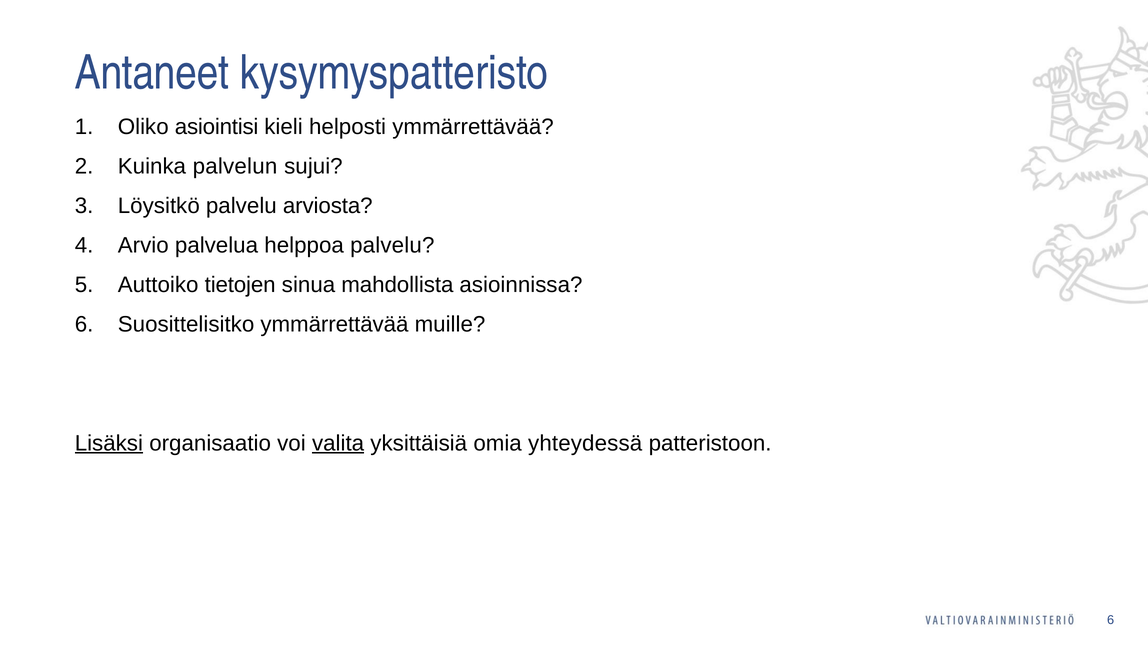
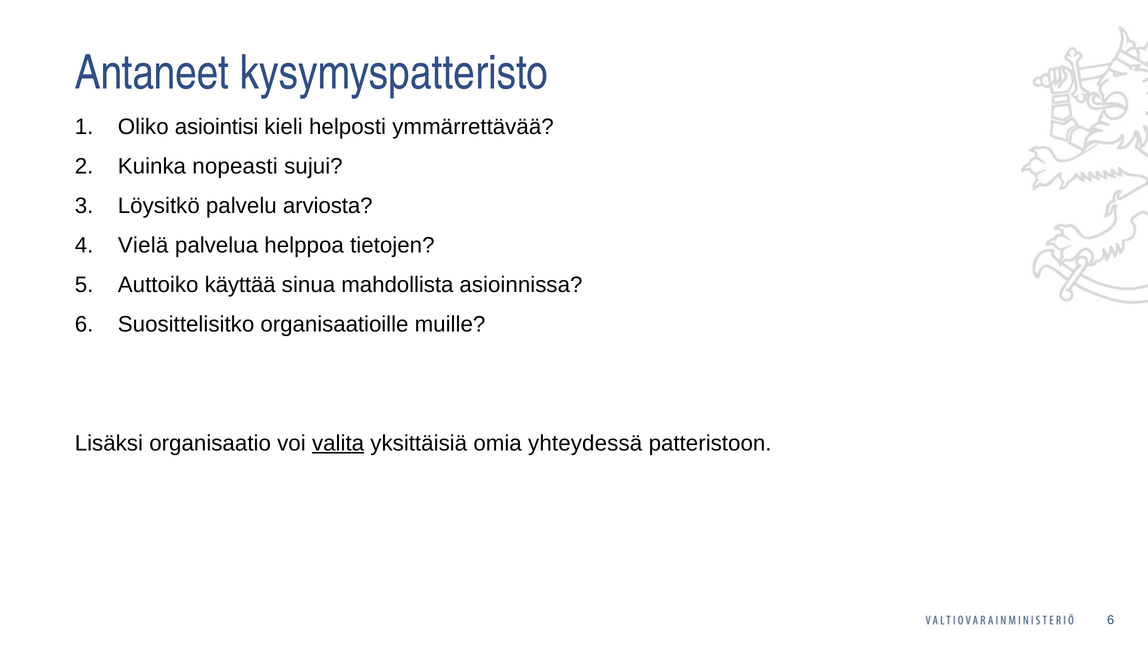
palvelun: palvelun -> nopeasti
Arvio: Arvio -> Vielä
helppoa palvelu: palvelu -> tietojen
tietojen: tietojen -> käyttää
Suosittelisitko ymmärrettävää: ymmärrettävää -> organisaatioille
Lisäksi underline: present -> none
